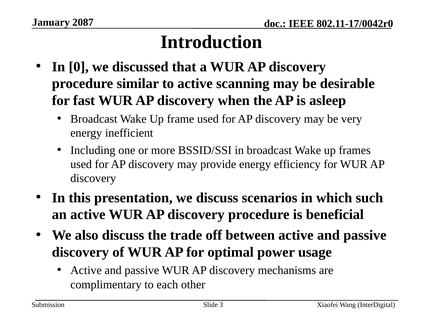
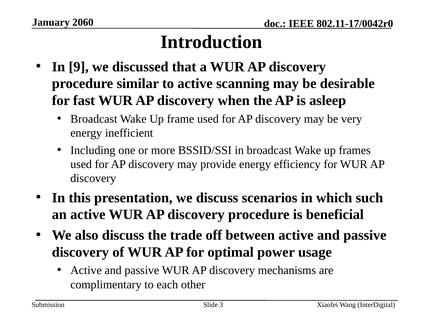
2087: 2087 -> 2060
0: 0 -> 9
